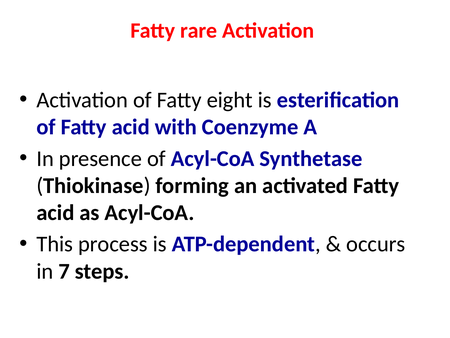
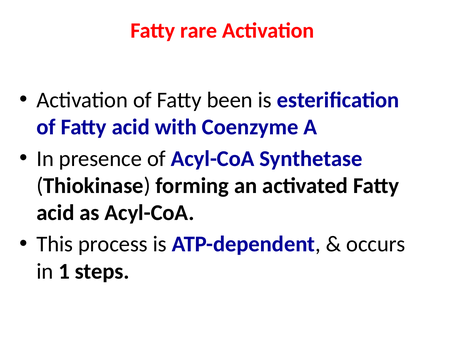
eight: eight -> been
7: 7 -> 1
